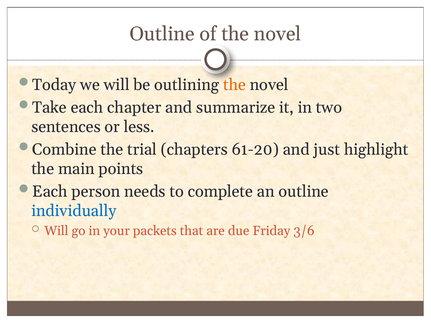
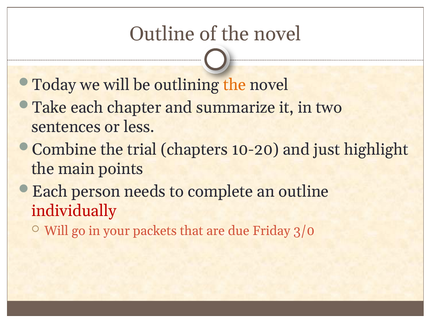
61-20: 61-20 -> 10-20
individually colour: blue -> red
3/6: 3/6 -> 3/0
